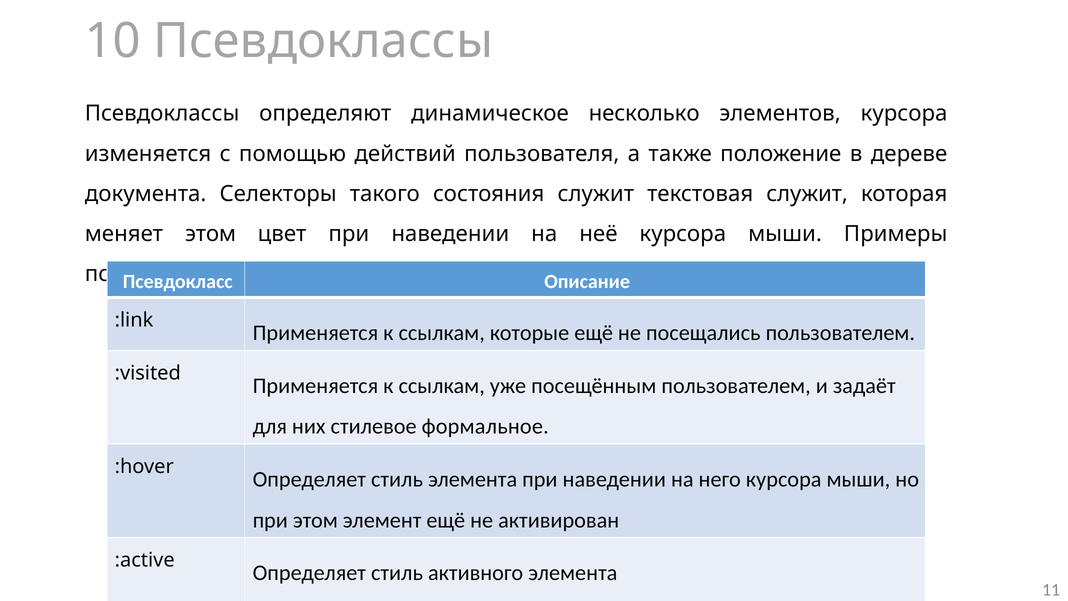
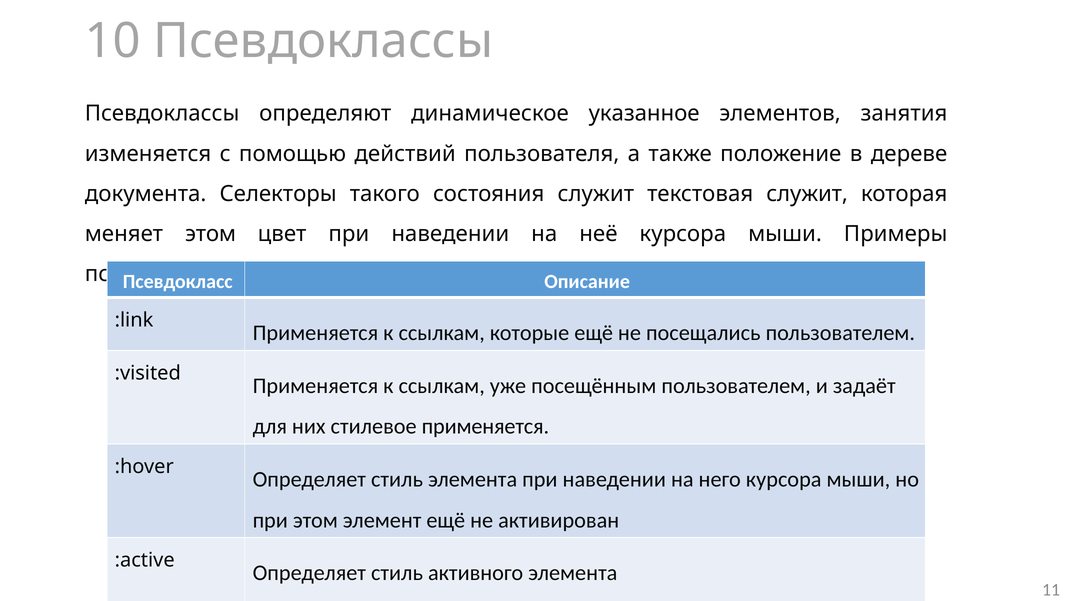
несколько: несколько -> указанное
элементов курсора: курсора -> занятия
стилевое формальное: формальное -> применяется
